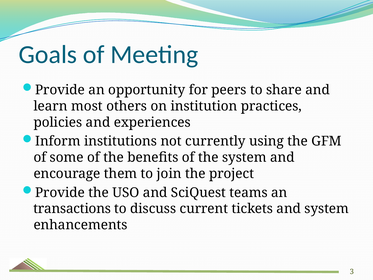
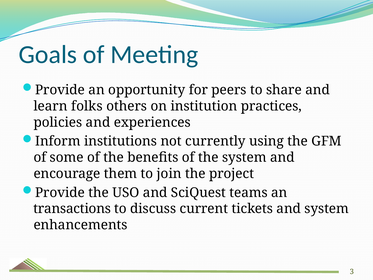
most: most -> folks
